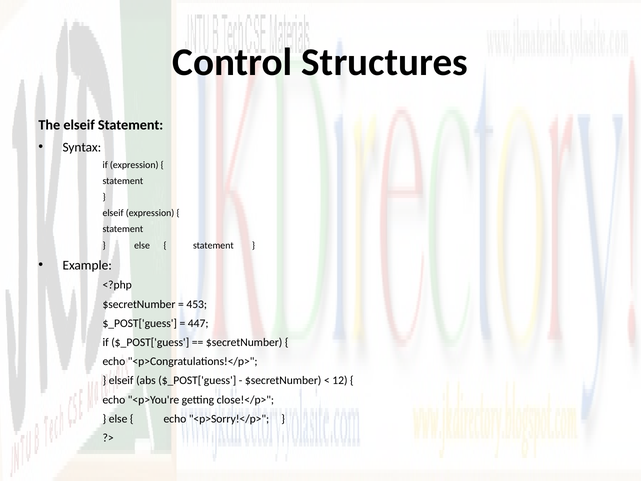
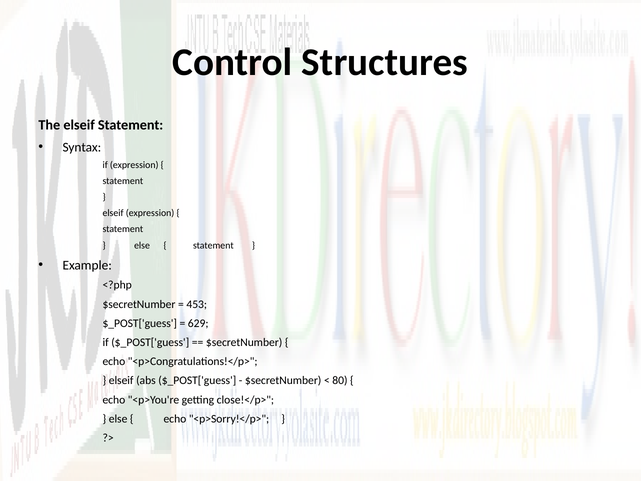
447: 447 -> 629
12: 12 -> 80
